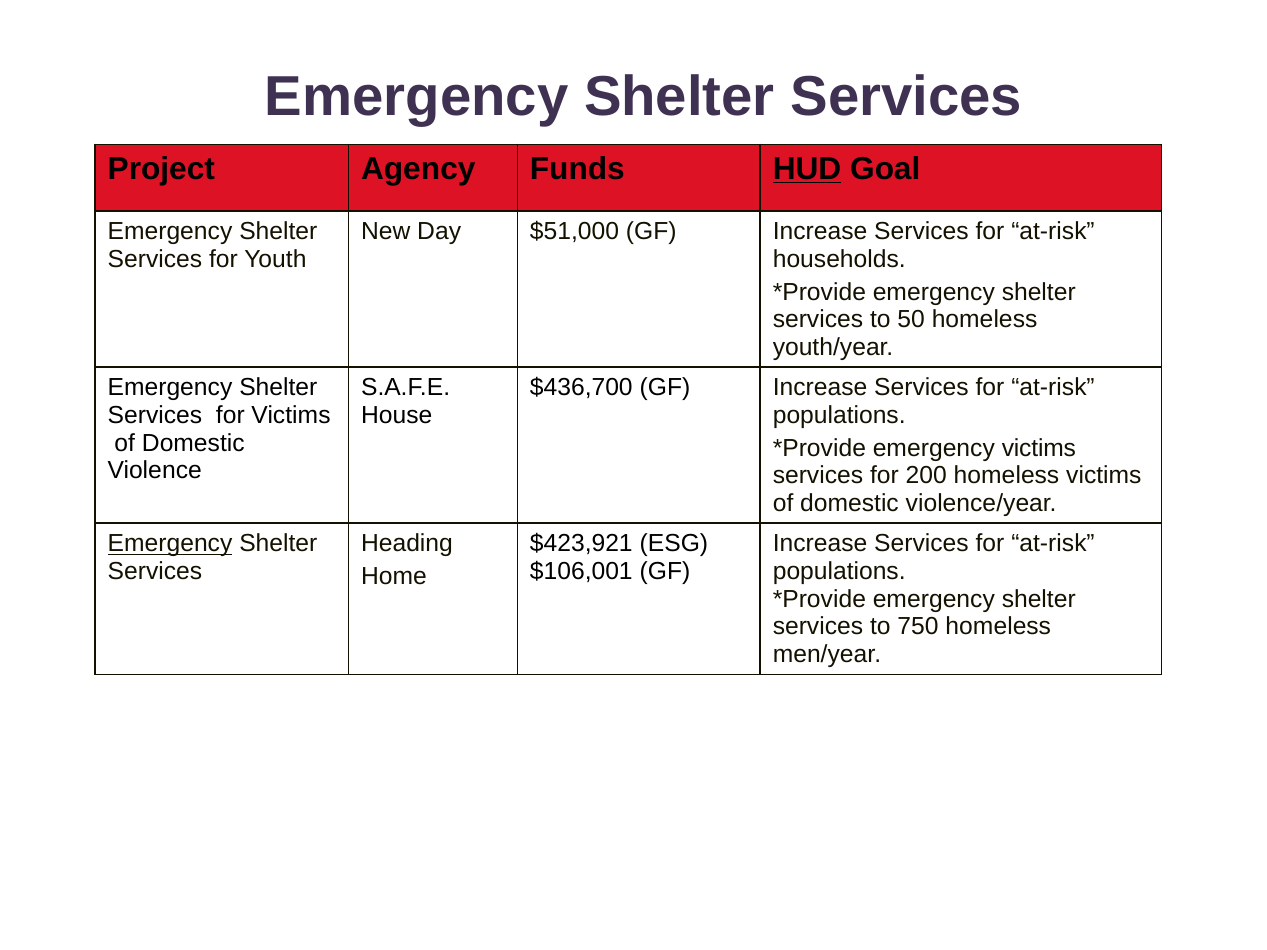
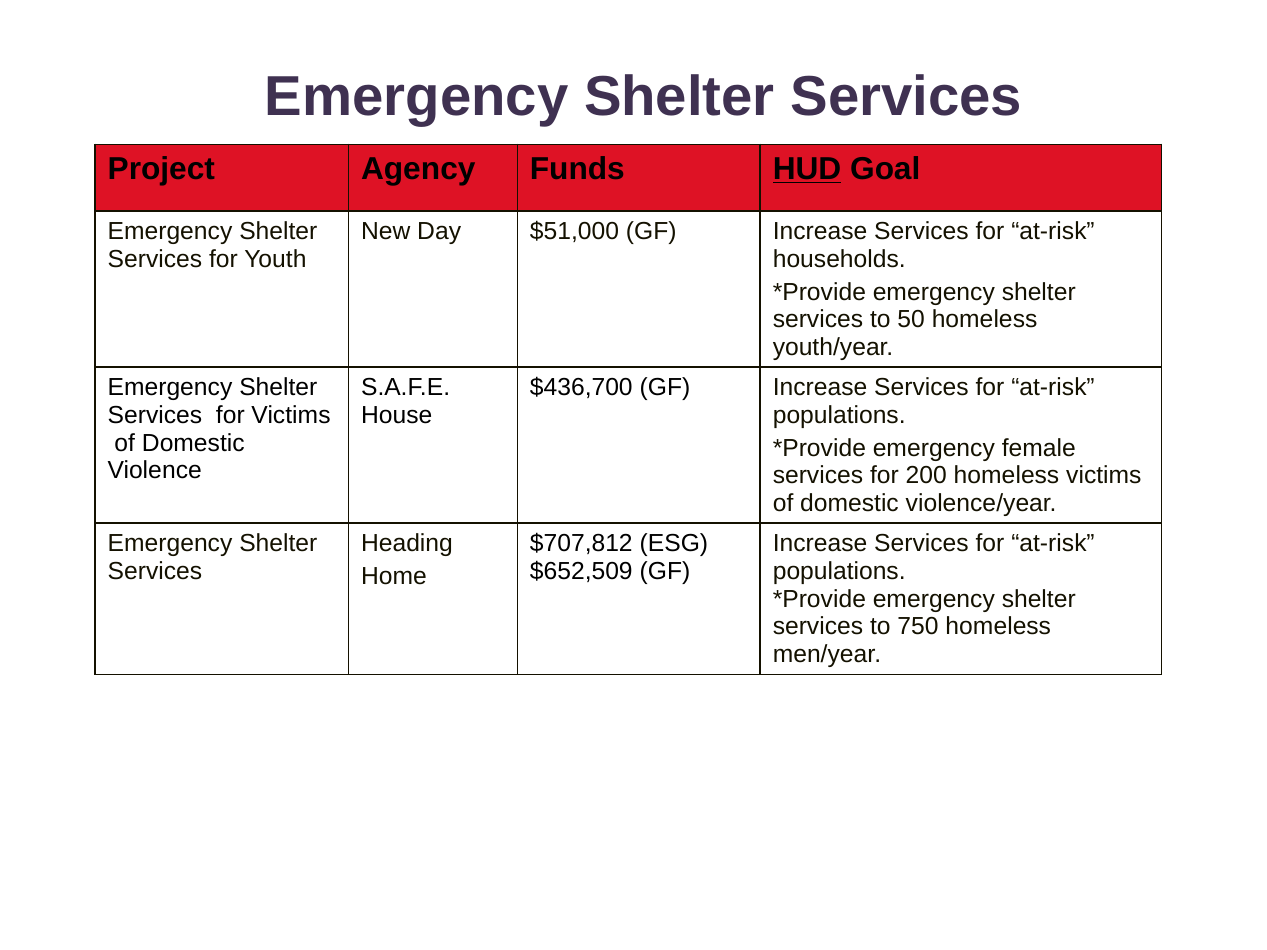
emergency victims: victims -> female
Emergency at (170, 544) underline: present -> none
$423,921: $423,921 -> $707,812
$106,001: $106,001 -> $652,509
